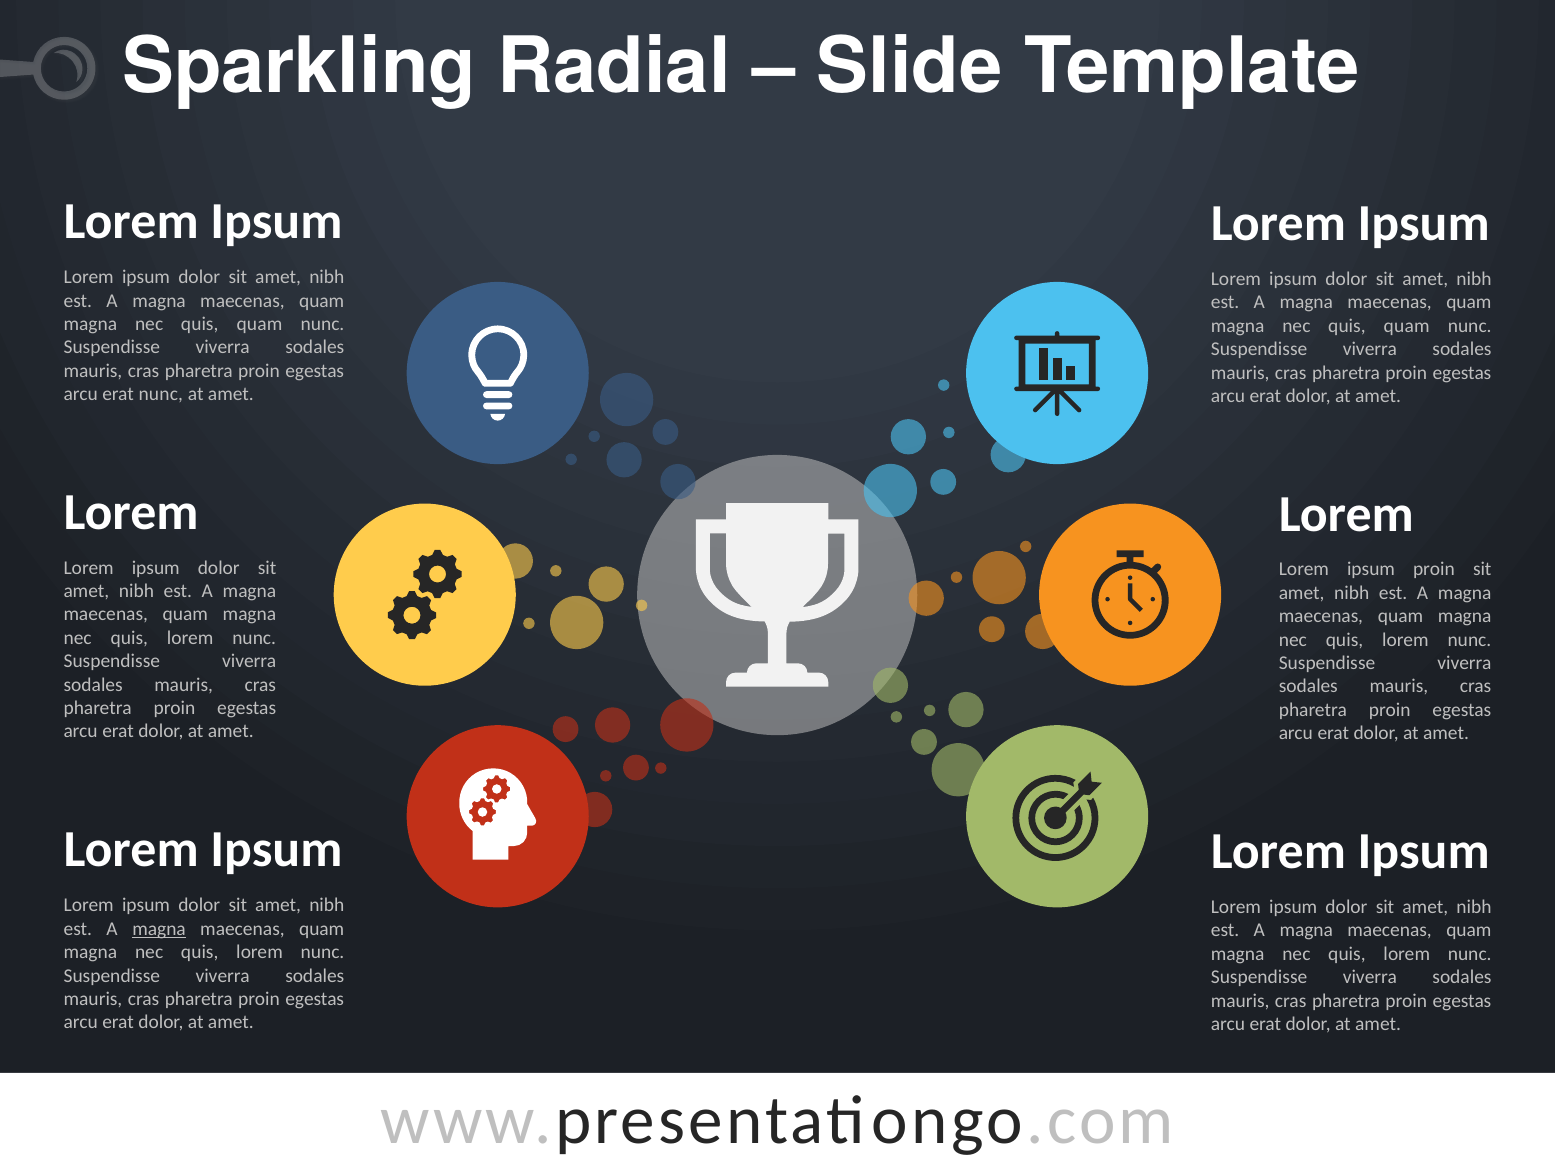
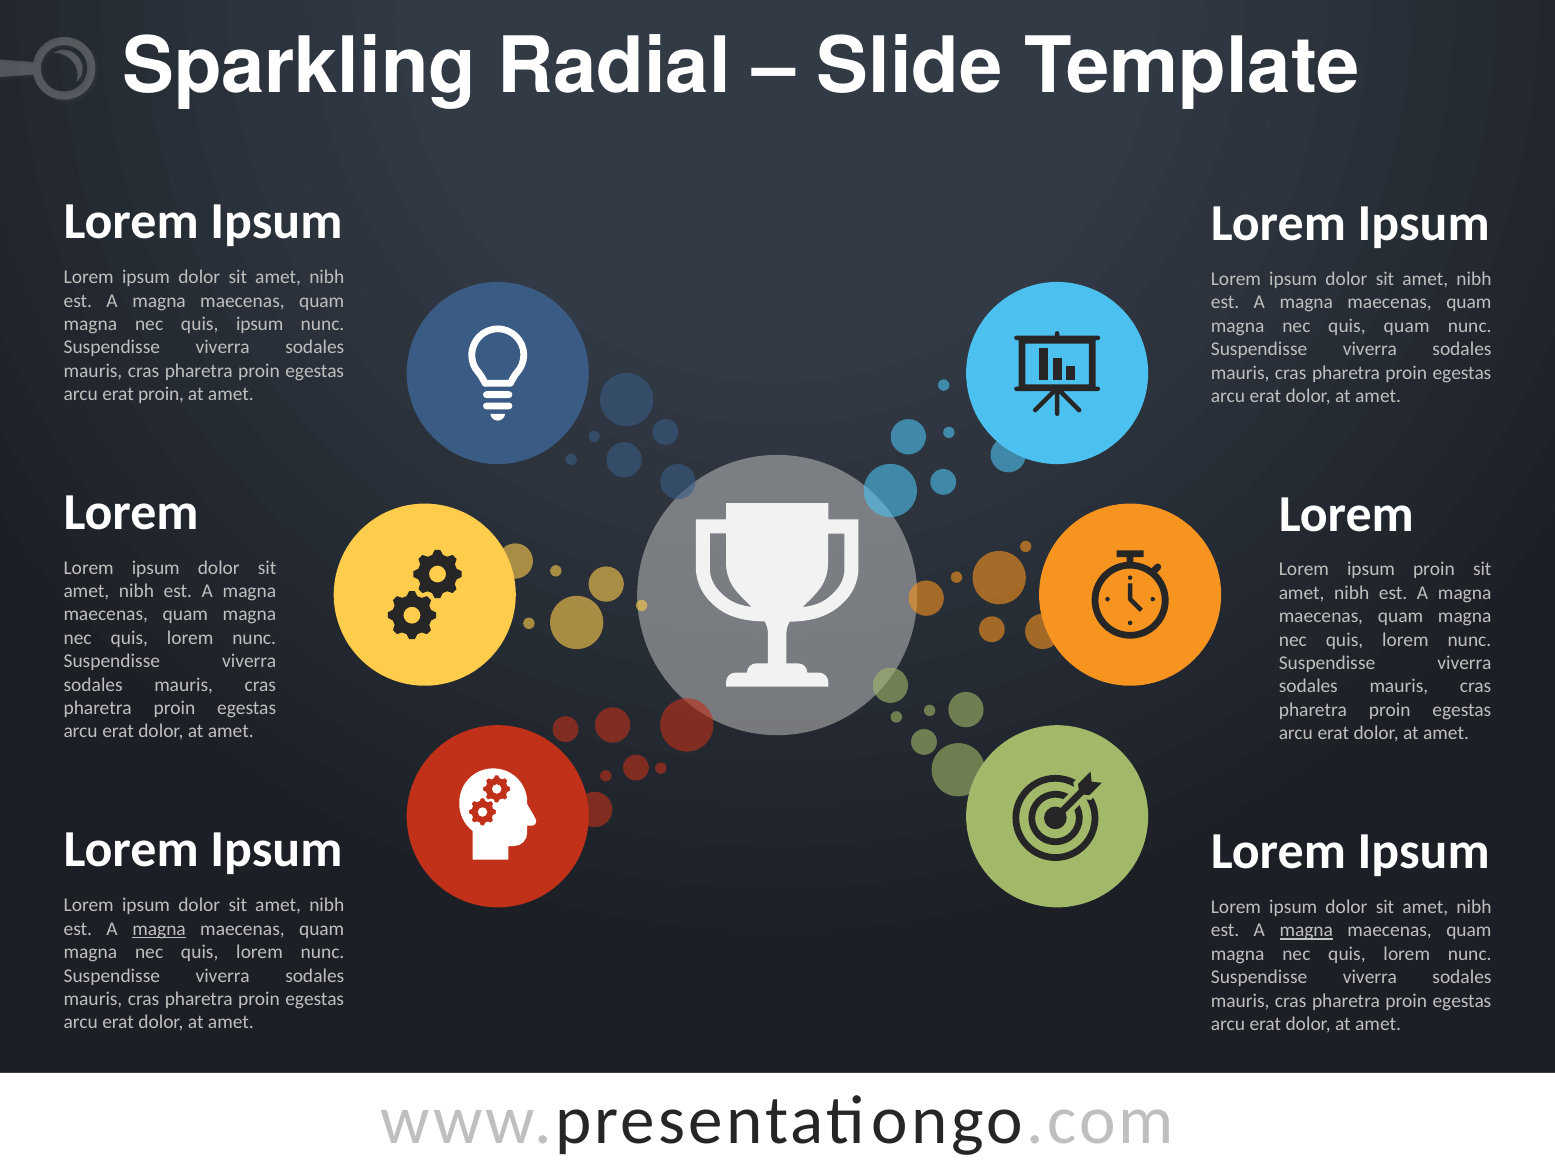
quam at (259, 324): quam -> ipsum
erat nunc: nunc -> proin
magna at (1306, 930) underline: none -> present
